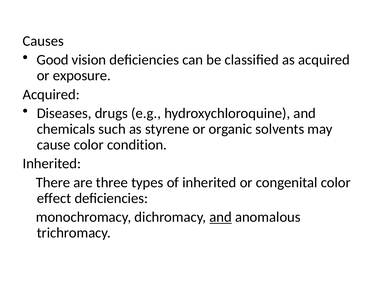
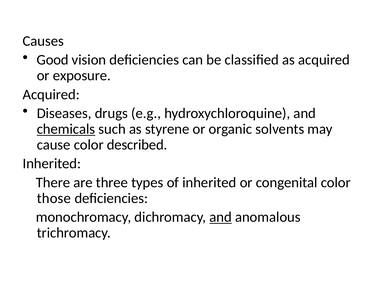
chemicals underline: none -> present
condition: condition -> described
effect: effect -> those
